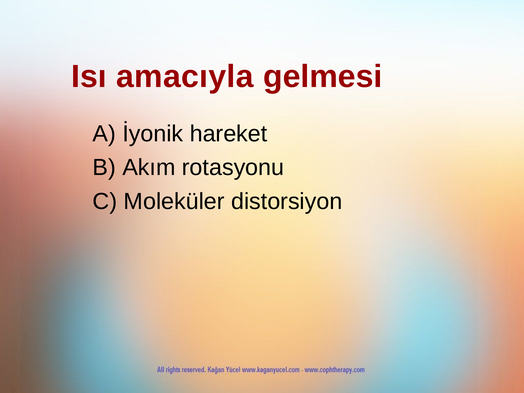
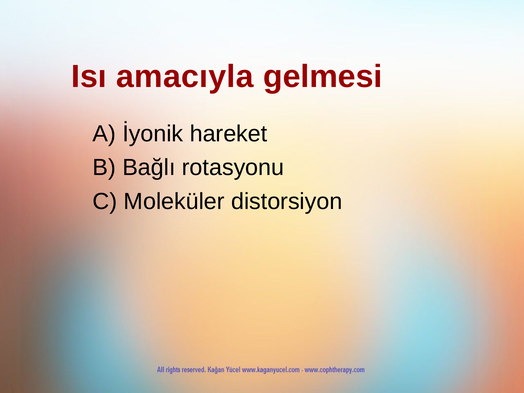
Akım: Akım -> Bağlı
